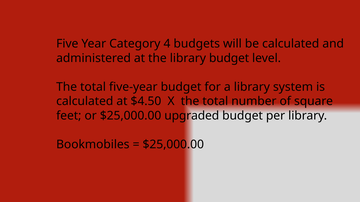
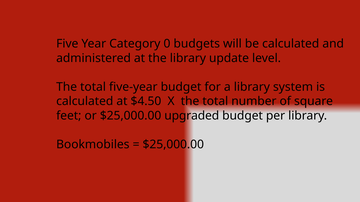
4: 4 -> 0
library budget: budget -> update
